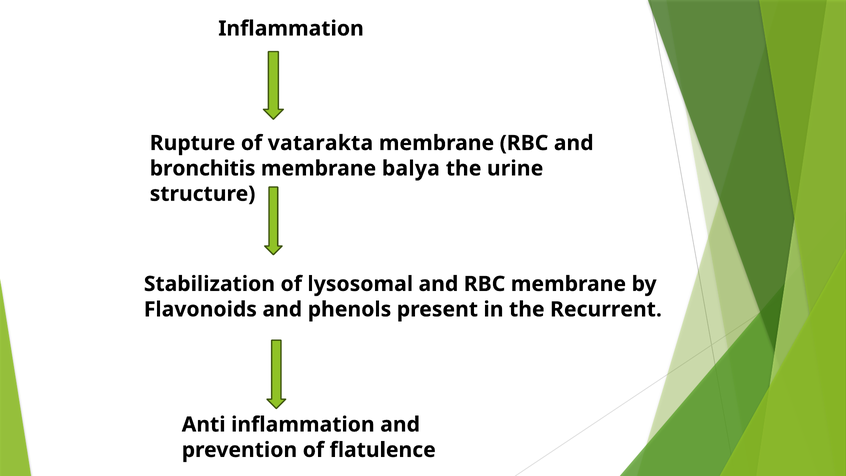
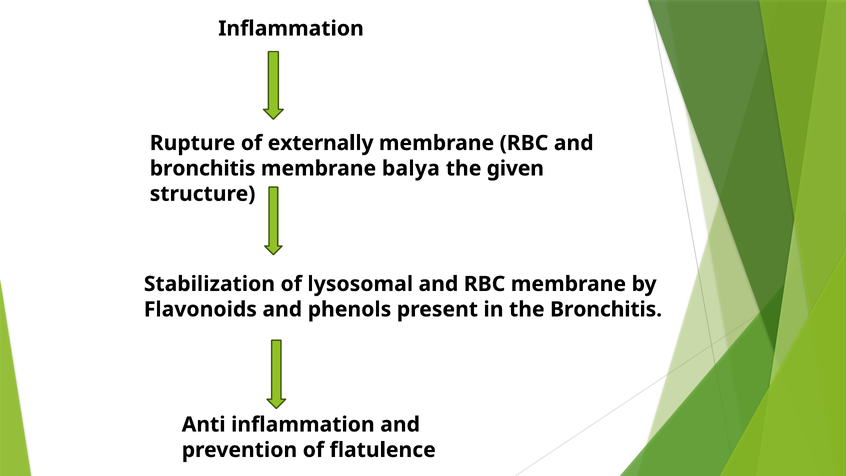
vatarakta: vatarakta -> externally
urine: urine -> given
the Recurrent: Recurrent -> Bronchitis
